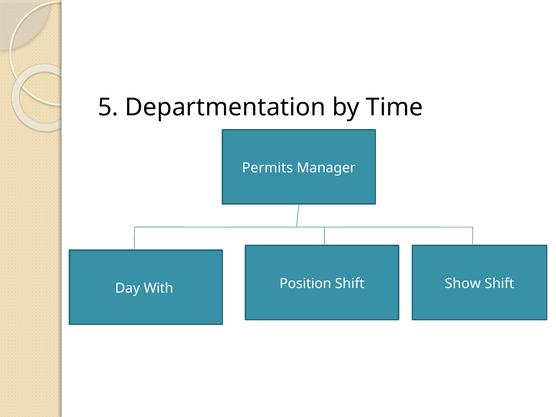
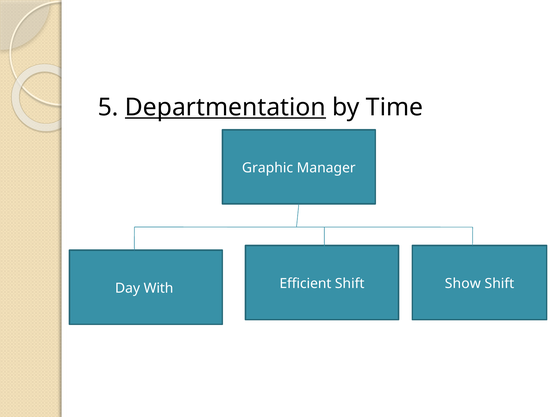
Departmentation underline: none -> present
Permits: Permits -> Graphic
Position: Position -> Efficient
